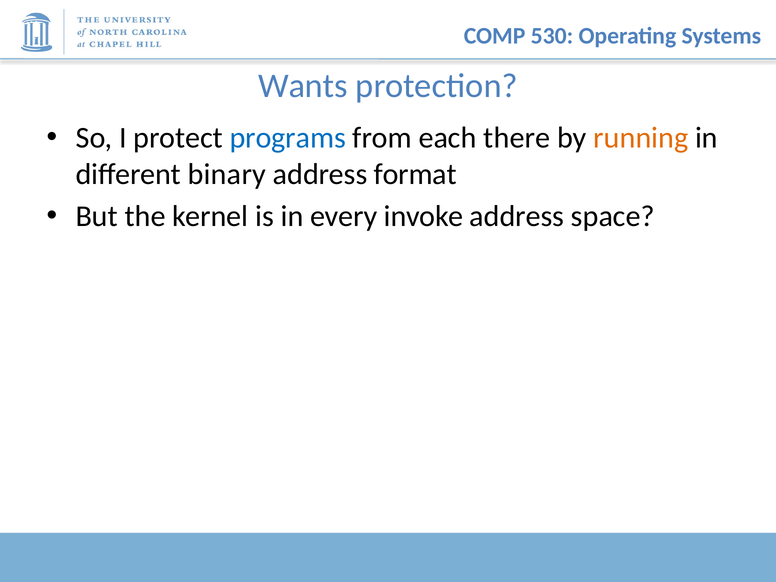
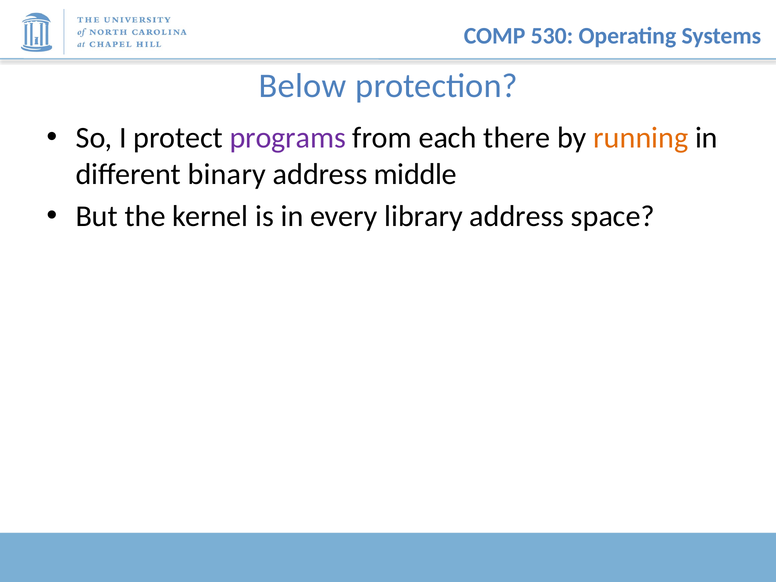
Wants: Wants -> Below
programs colour: blue -> purple
format: format -> middle
invoke: invoke -> library
